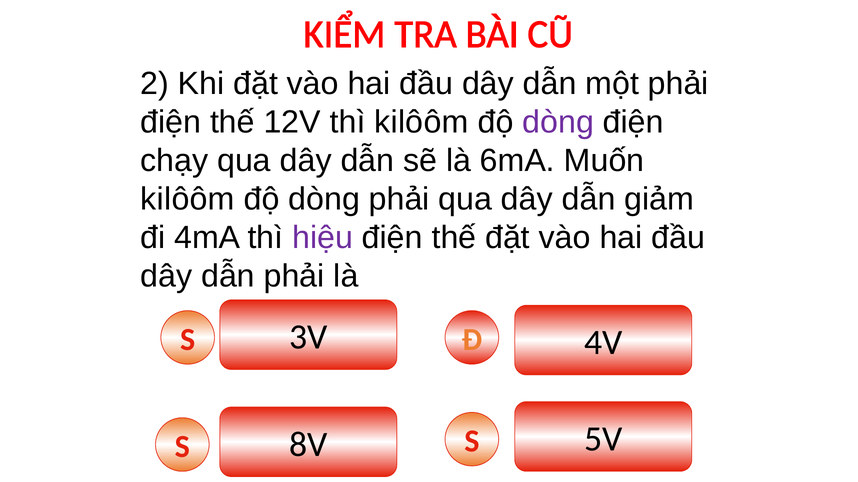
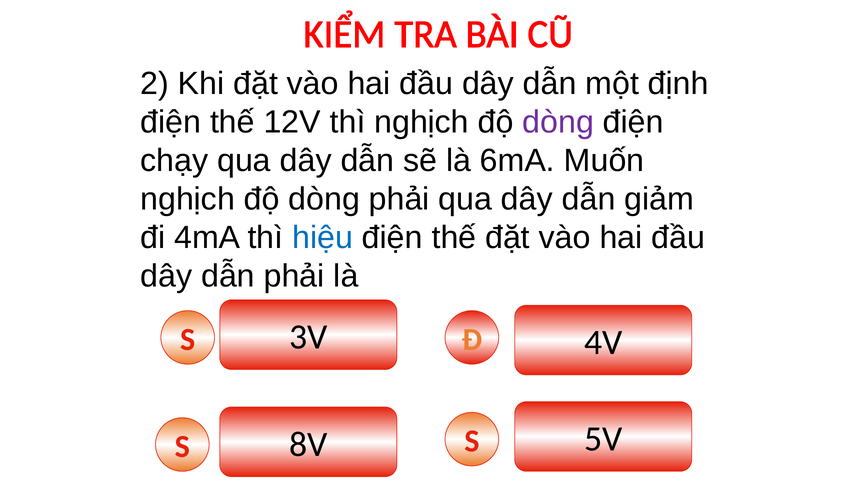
một phải: phải -> định
thì kilôôm: kilôôm -> nghịch
kilôôm at (187, 200): kilôôm -> nghịch
hiệu colour: purple -> blue
